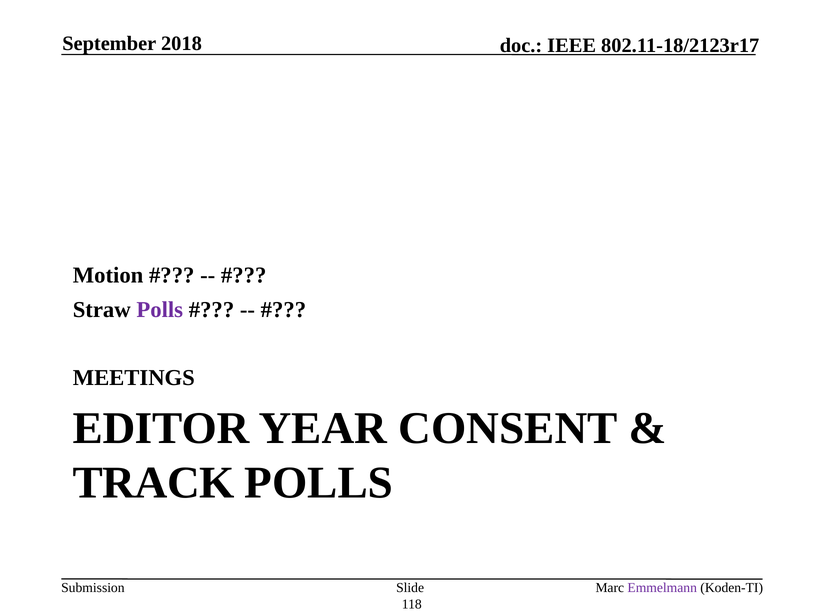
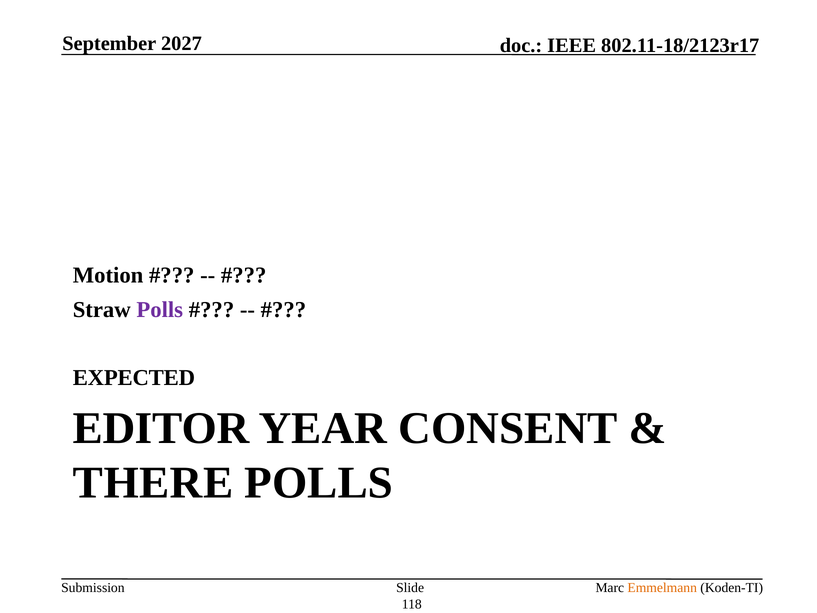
2018: 2018 -> 2027
MEETINGS: MEETINGS -> EXPECTED
TRACK: TRACK -> THERE
Emmelmann colour: purple -> orange
